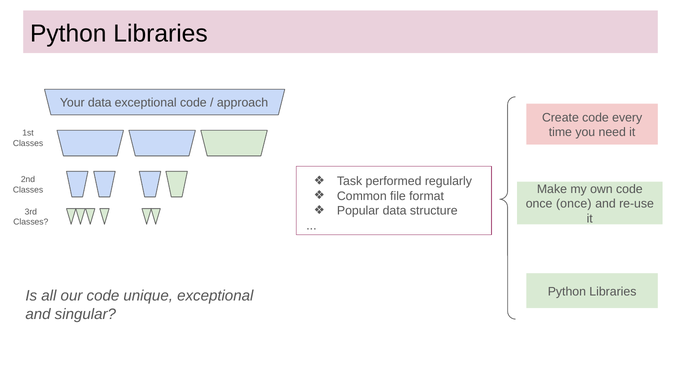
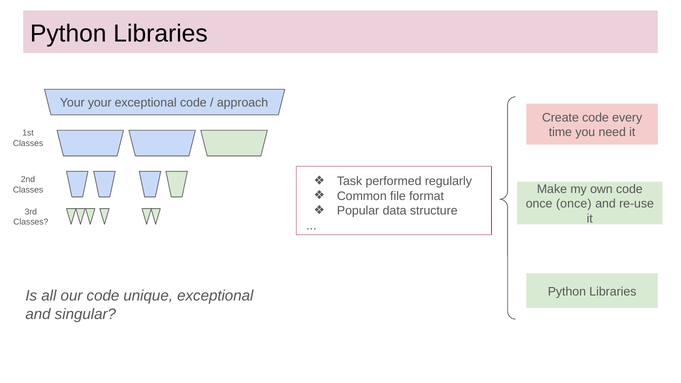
Your data: data -> your
